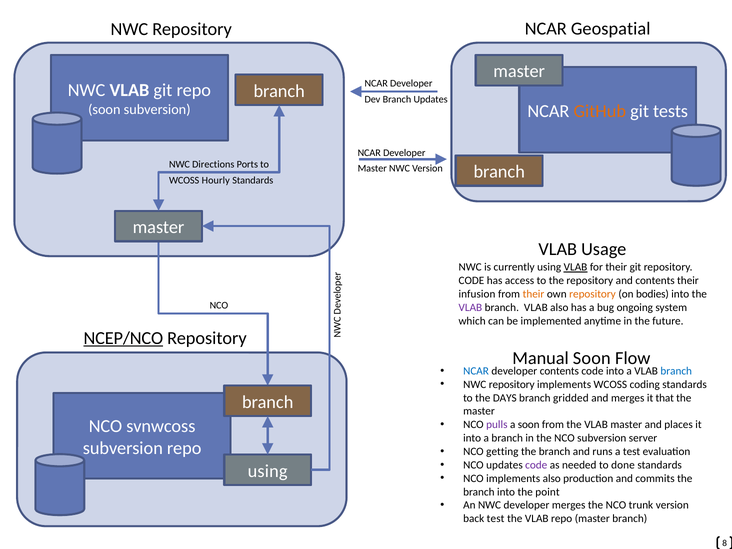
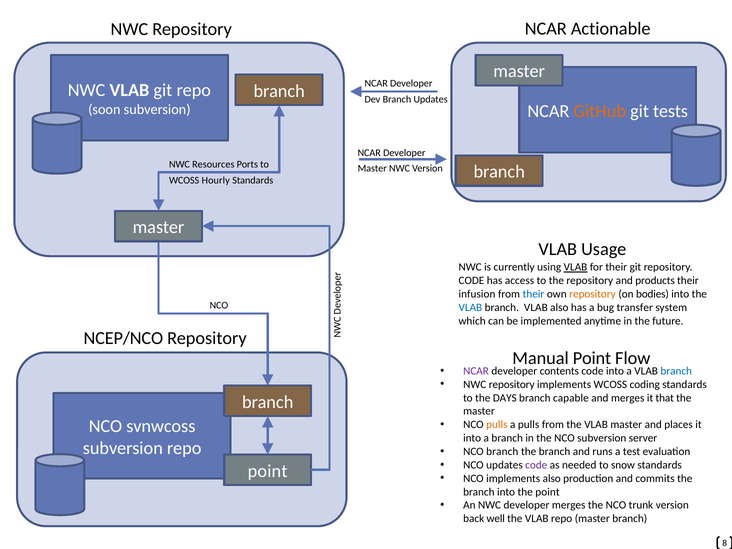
Geospatial: Geospatial -> Actionable
Directions: Directions -> Resources
and contents: contents -> products
their at (534, 294) colour: orange -> blue
VLAB at (470, 308) colour: purple -> blue
ongoing: ongoing -> transfer
NCEP/NCO underline: present -> none
Manual Soon: Soon -> Point
NCAR at (476, 371) colour: blue -> purple
gridded: gridded -> capable
pulls at (497, 425) colour: purple -> orange
a soon: soon -> pulls
NCO getting: getting -> branch
done: done -> snow
using at (268, 471): using -> point
back test: test -> well
